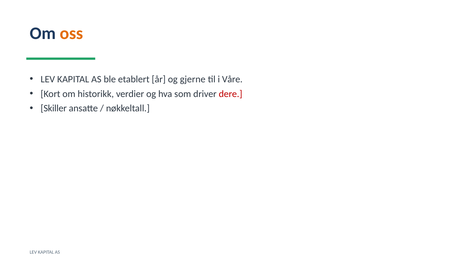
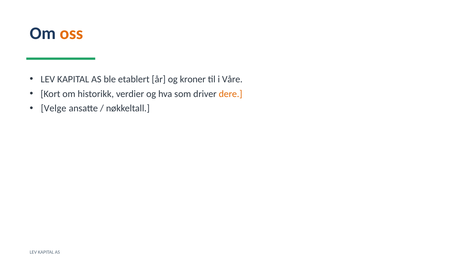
gjerne: gjerne -> kroner
dere colour: red -> orange
Skiller: Skiller -> Velge
